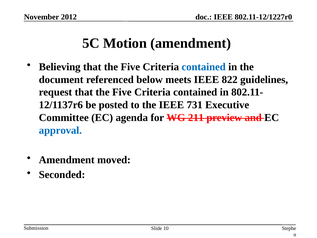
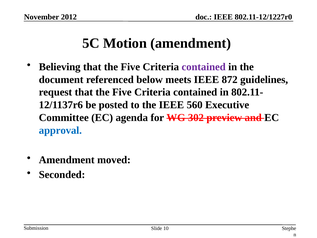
contained at (204, 67) colour: blue -> purple
822: 822 -> 872
731: 731 -> 560
211: 211 -> 302
